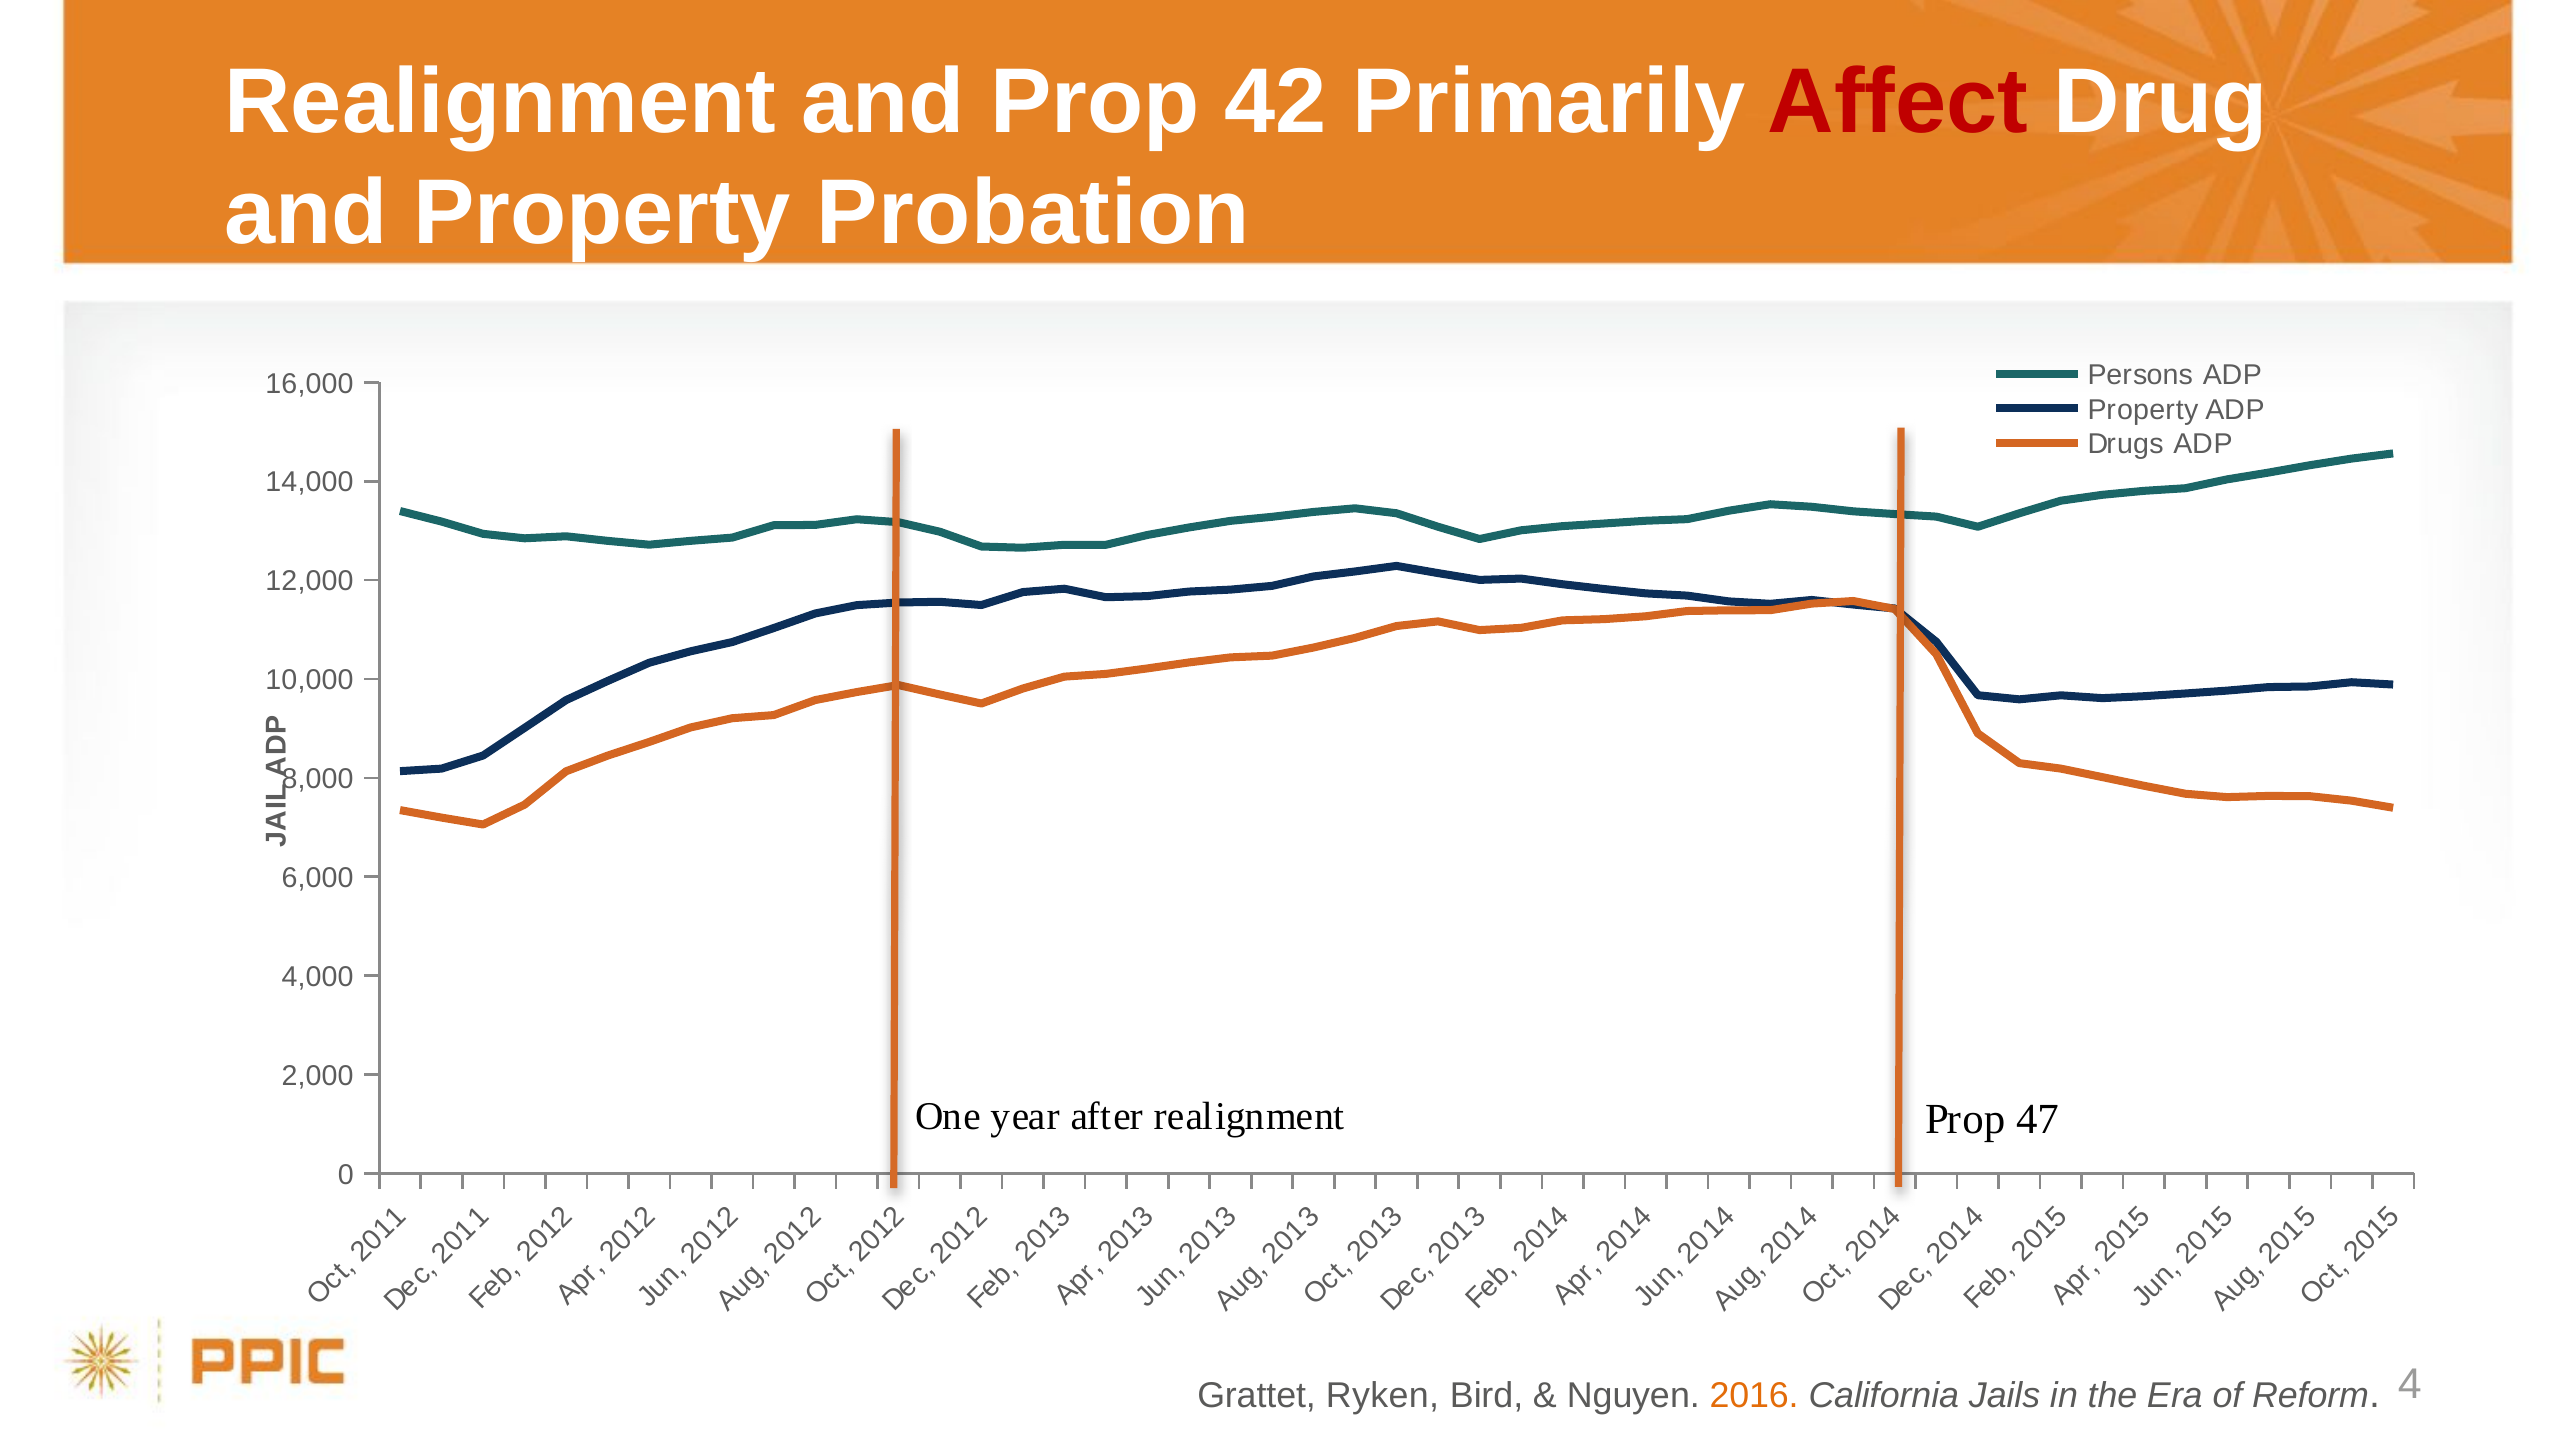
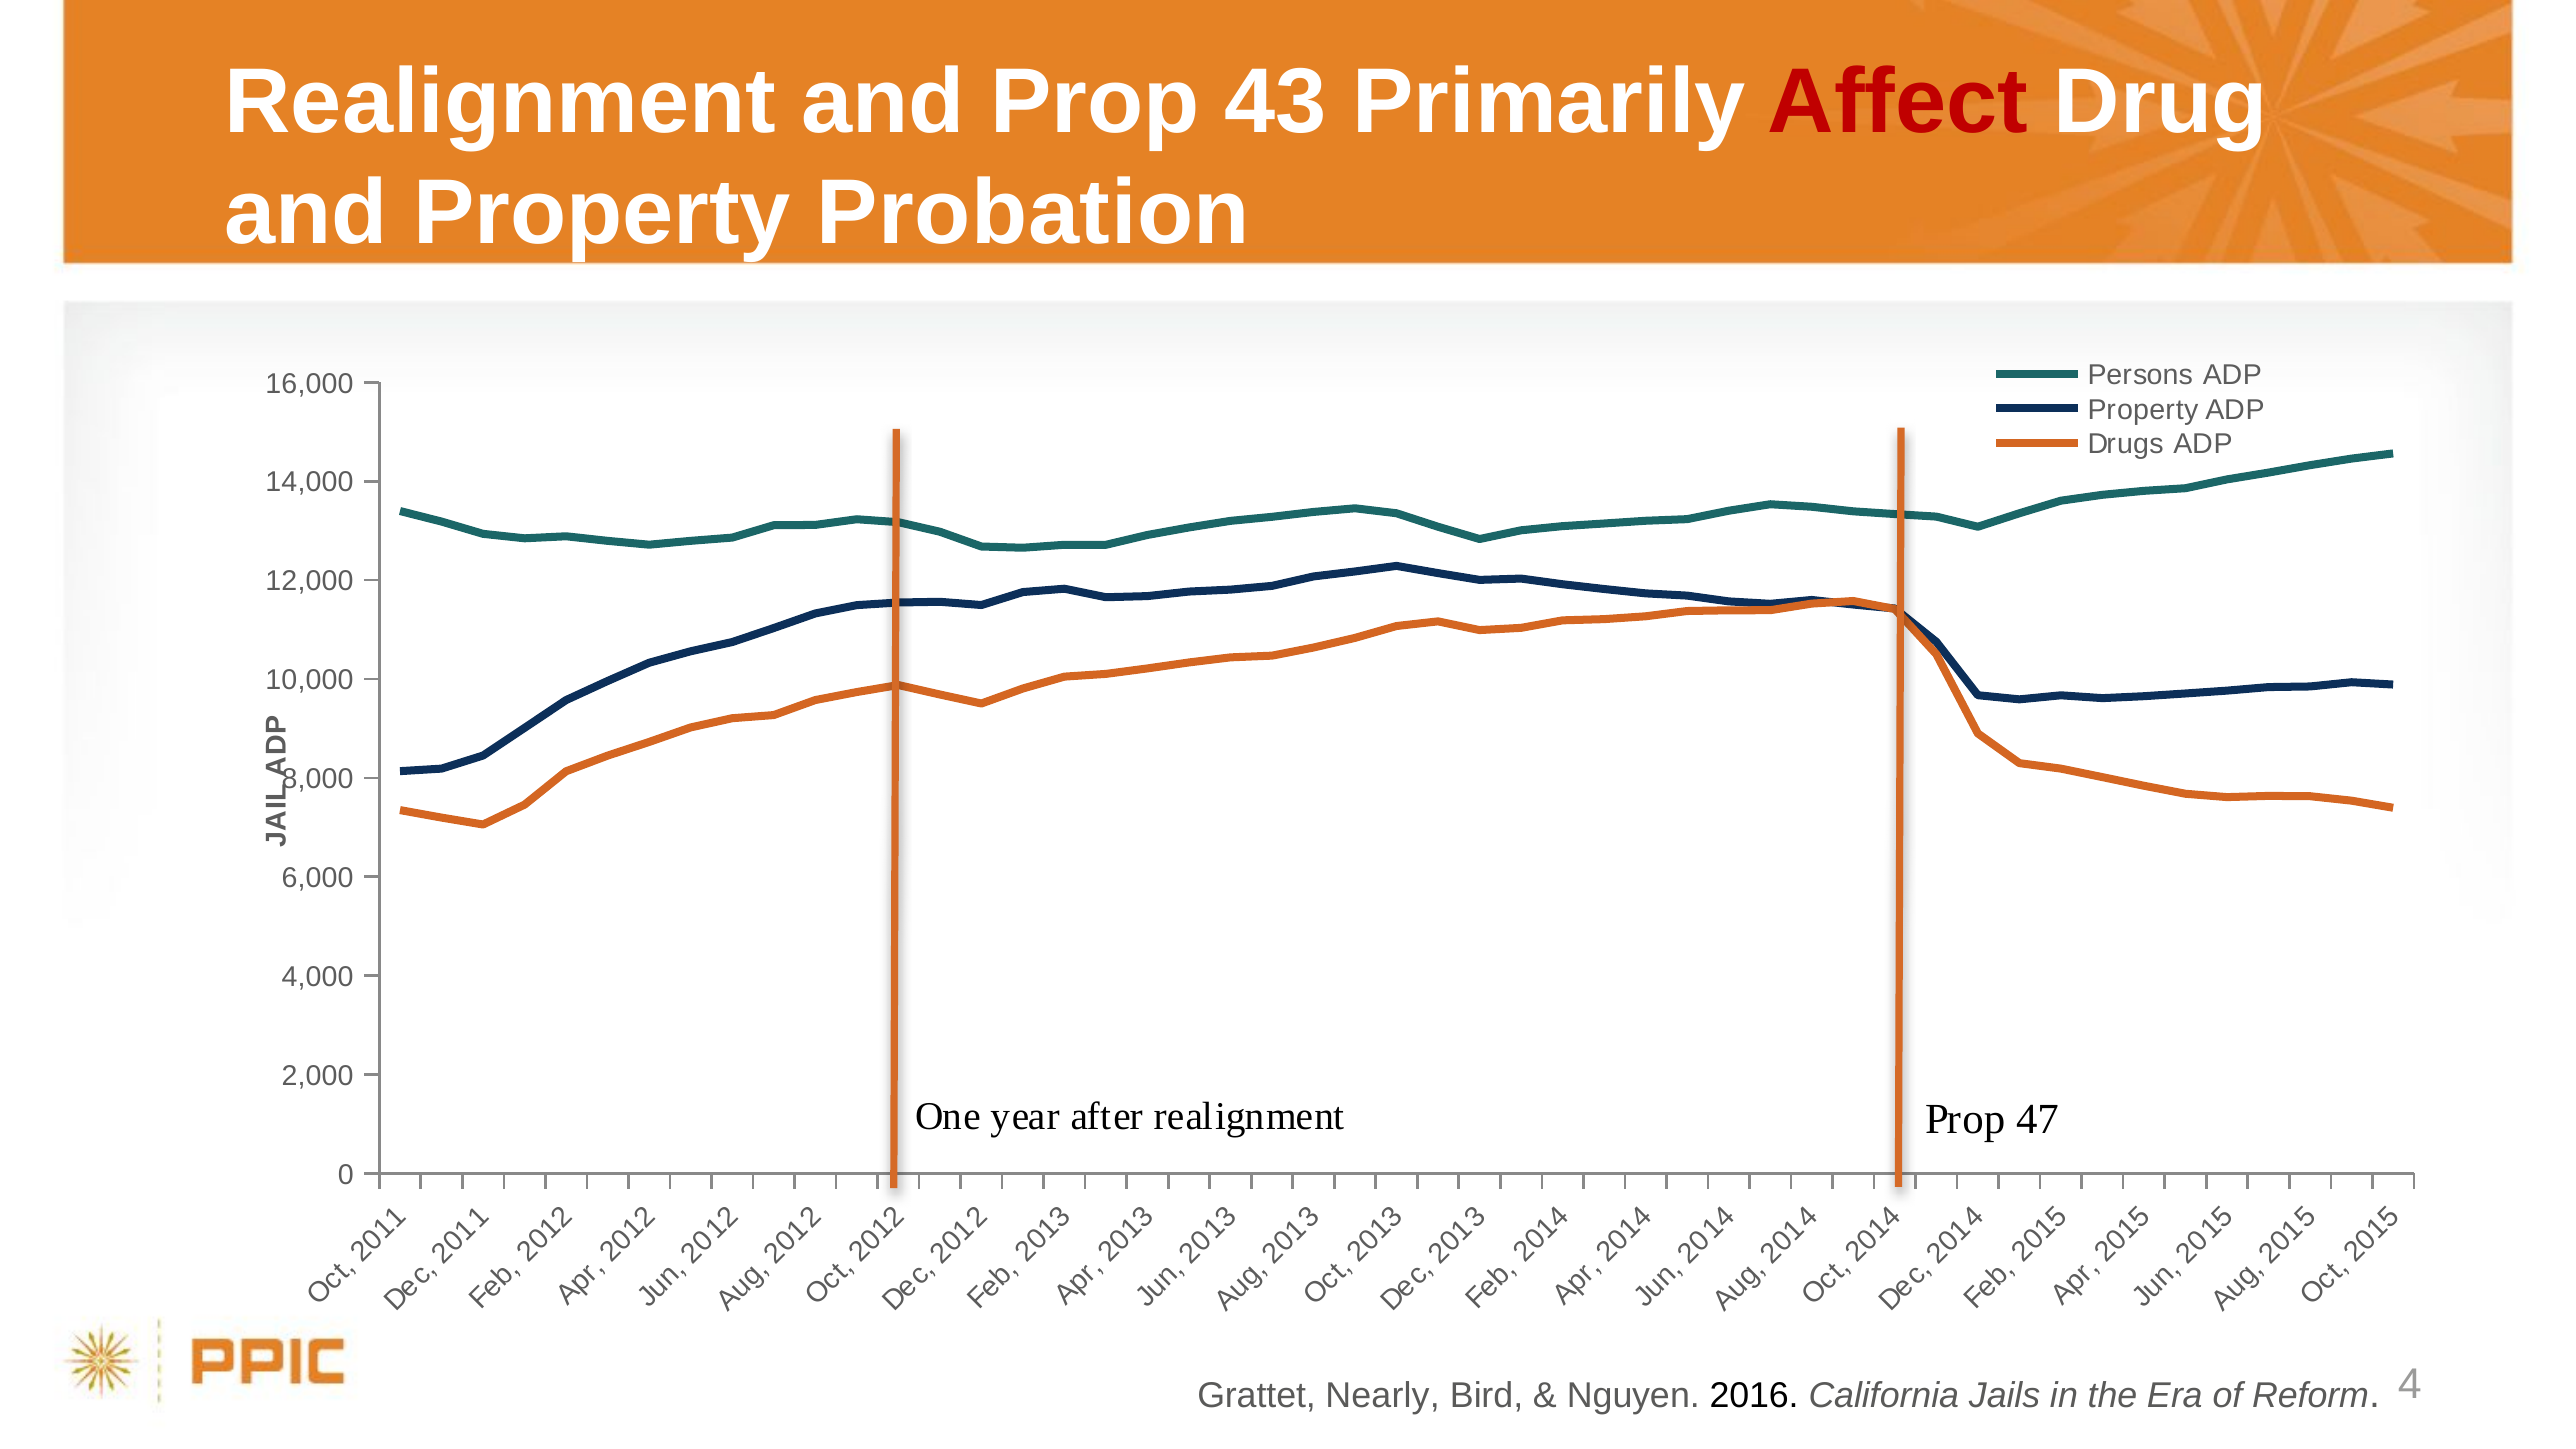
42: 42 -> 43
Ryken: Ryken -> Nearly
2016 colour: orange -> black
